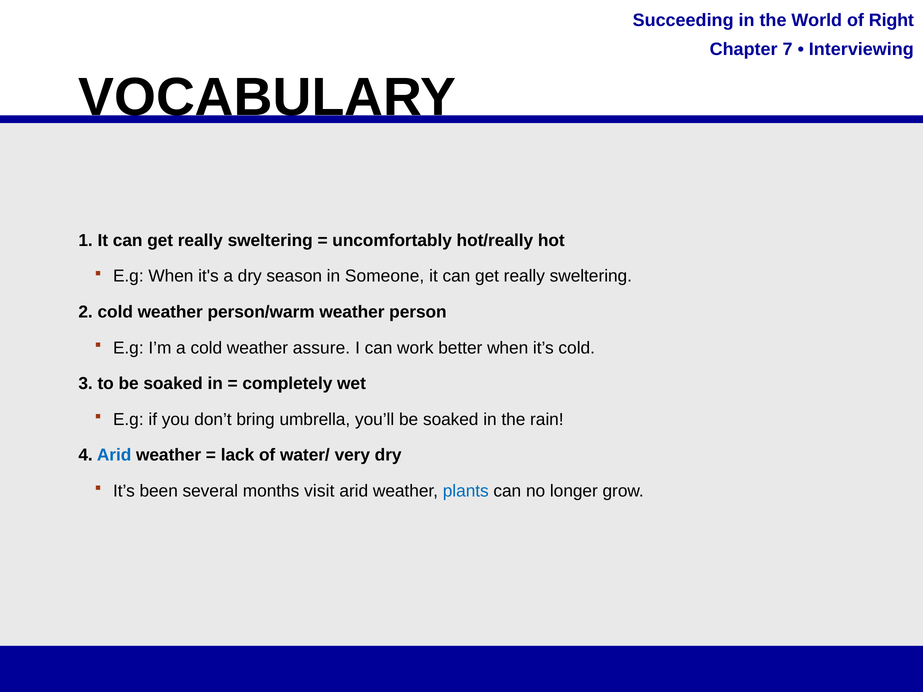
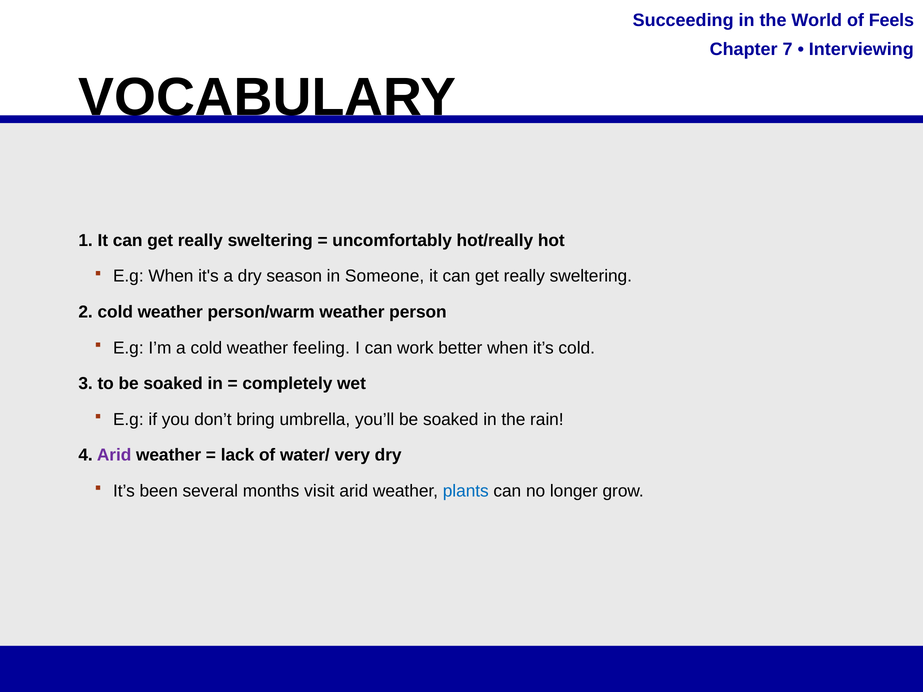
Right: Right -> Feels
assure: assure -> feeling
Arid at (114, 455) colour: blue -> purple
